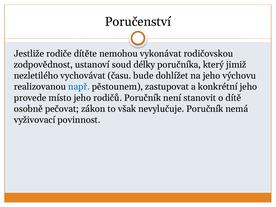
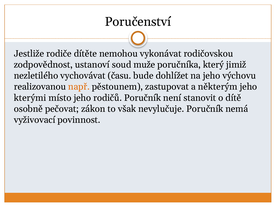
délky: délky -> muže
např colour: blue -> orange
konkrétní: konkrétní -> některým
provede: provede -> kterými
